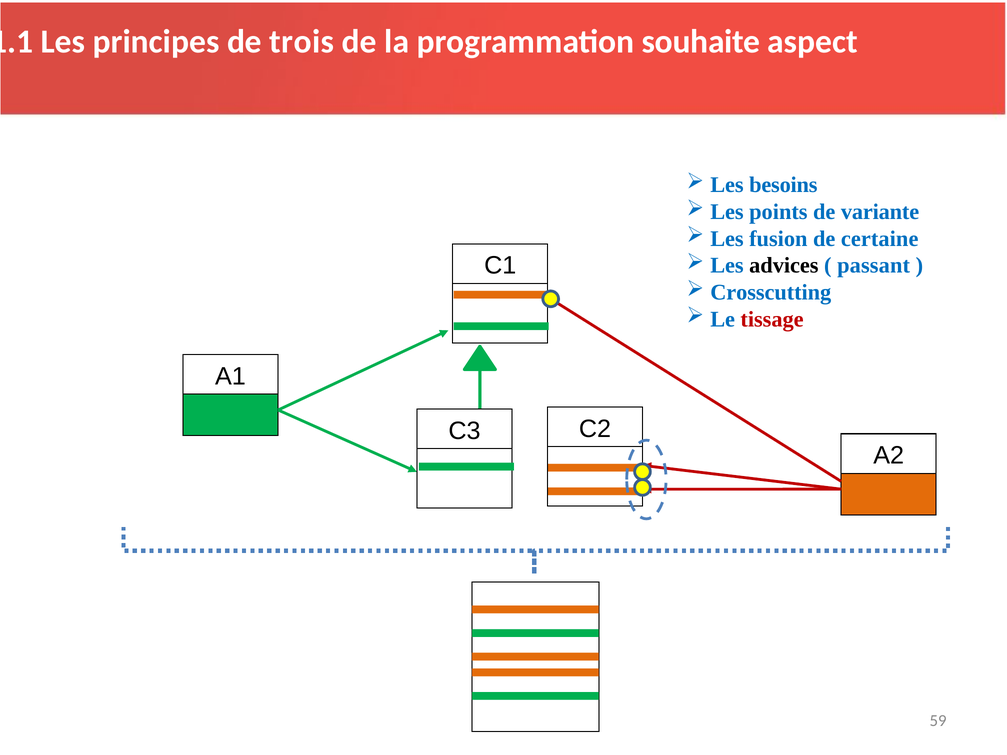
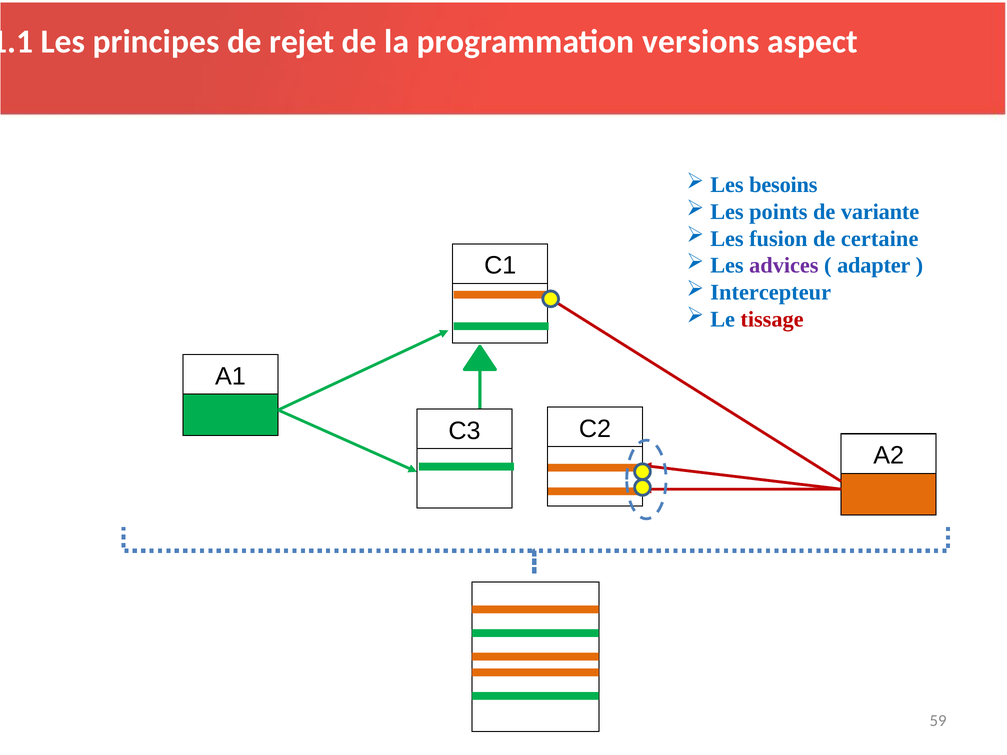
trois: trois -> rejet
souhaite: souhaite -> versions
advices colour: black -> purple
passant: passant -> adapter
Crosscutting: Crosscutting -> Intercepteur
